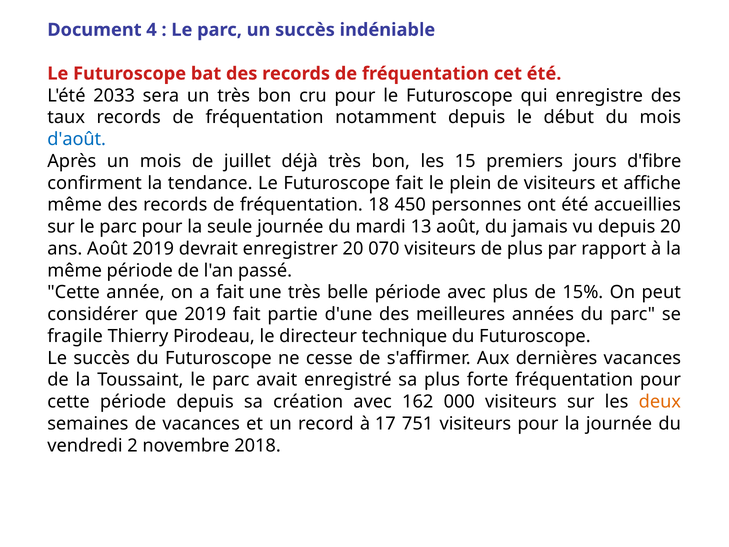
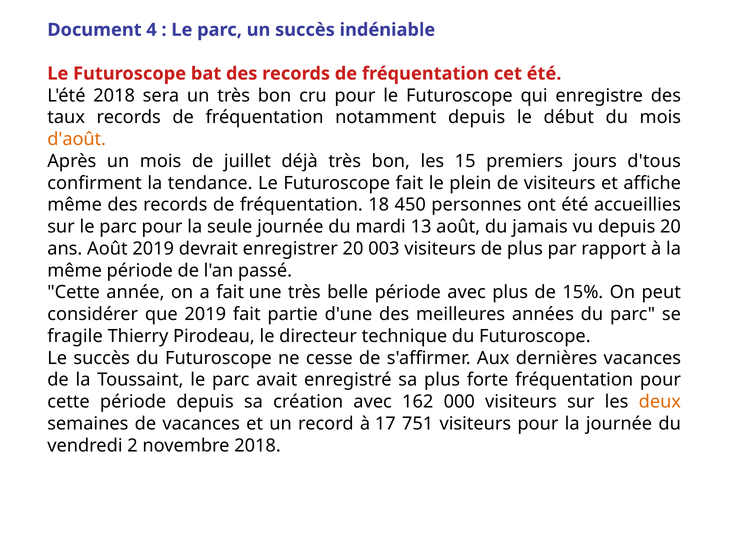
L'été 2033: 2033 -> 2018
d'août colour: blue -> orange
d'fibre: d'fibre -> d'tous
070: 070 -> 003
